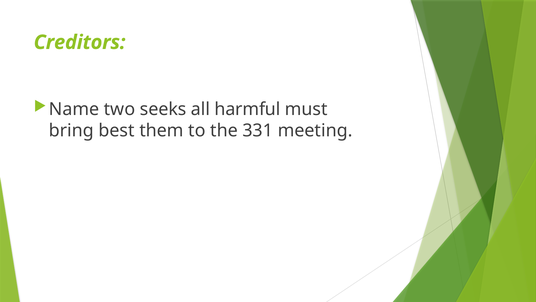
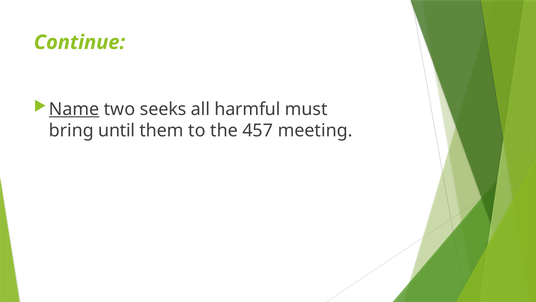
Creditors: Creditors -> Continue
Name underline: none -> present
best: best -> until
331: 331 -> 457
